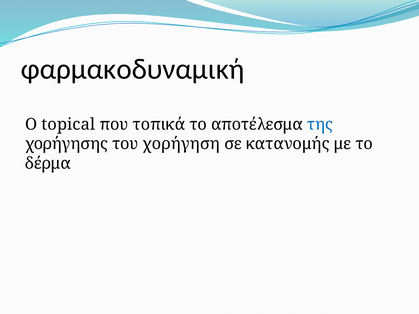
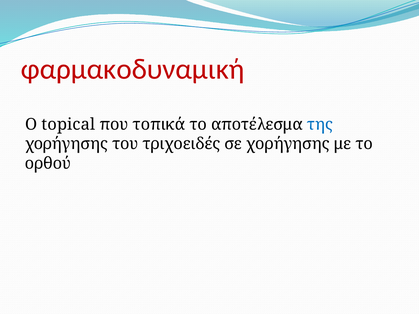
φαρμακοδυναμική colour: black -> red
χορήγηση: χορήγηση -> τριχοειδές
σε κατανομής: κατανομής -> χορήγησης
δέρμα: δέρμα -> ορθού
